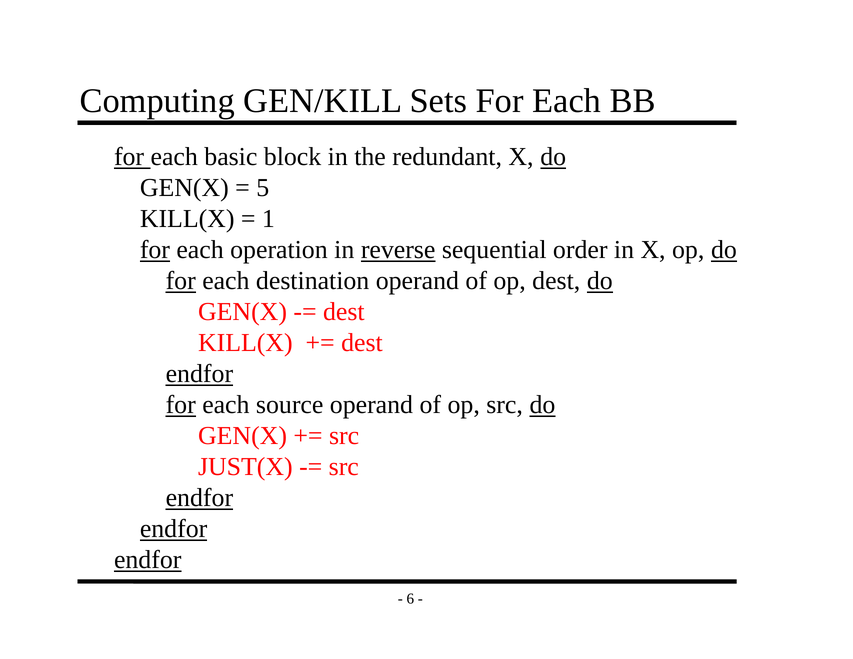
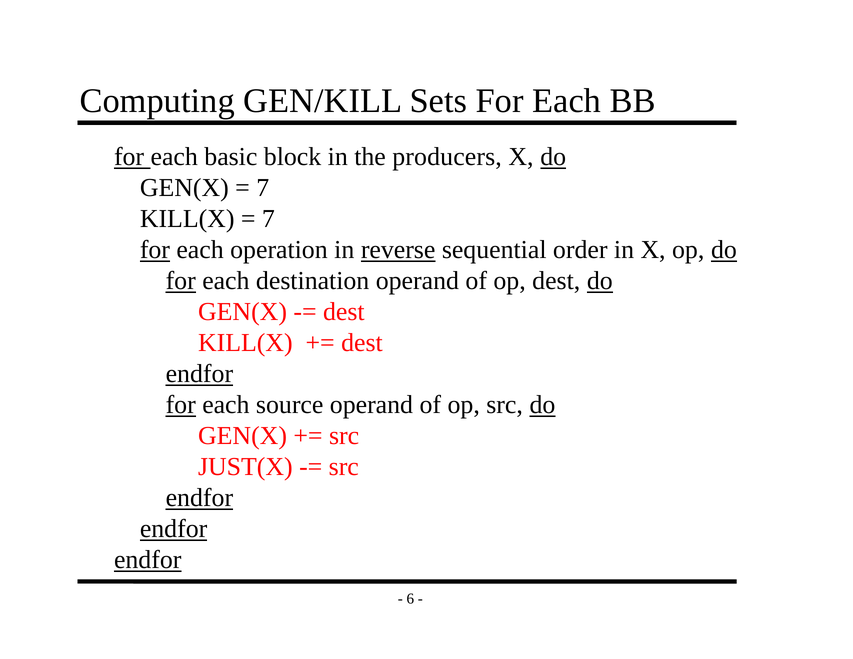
redundant: redundant -> producers
5 at (263, 188): 5 -> 7
1 at (268, 219): 1 -> 7
